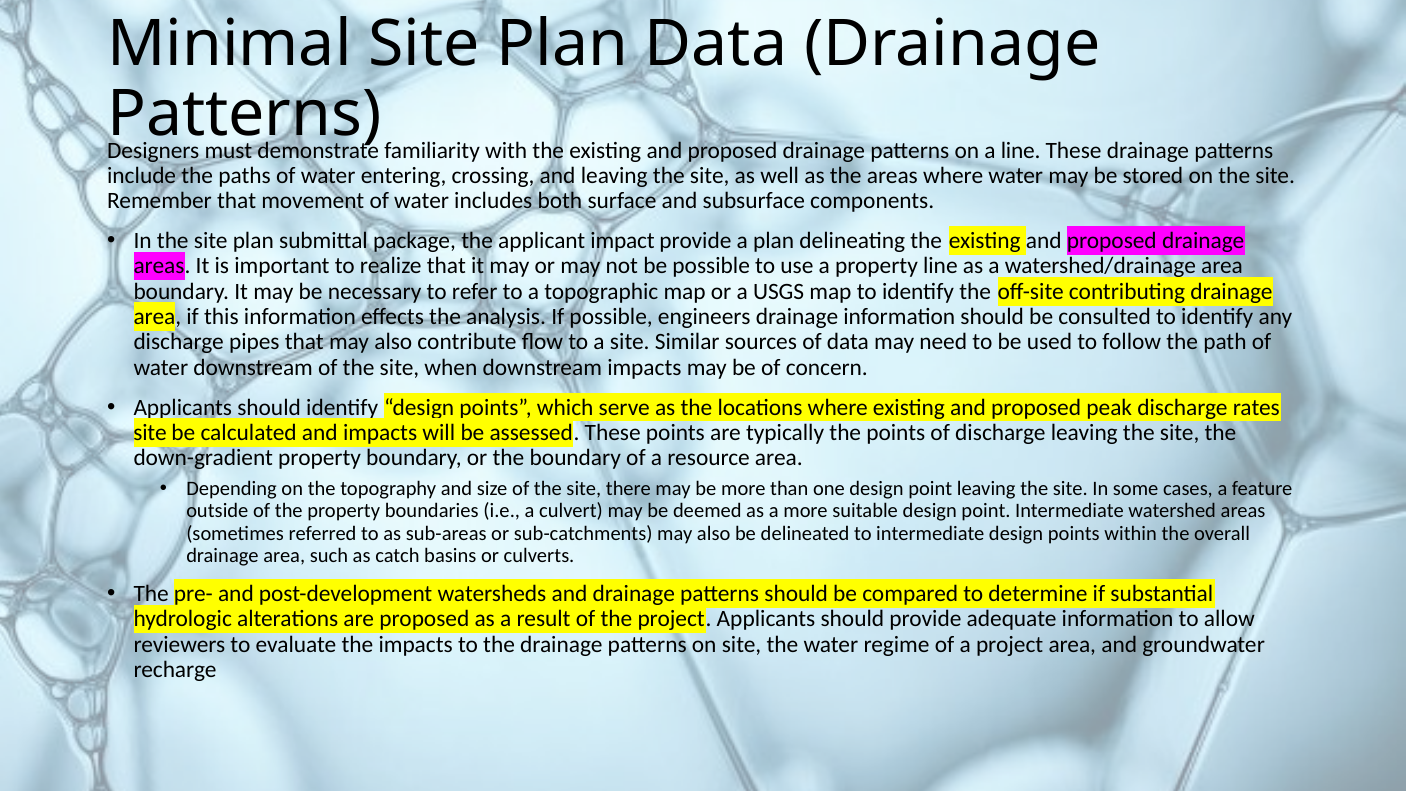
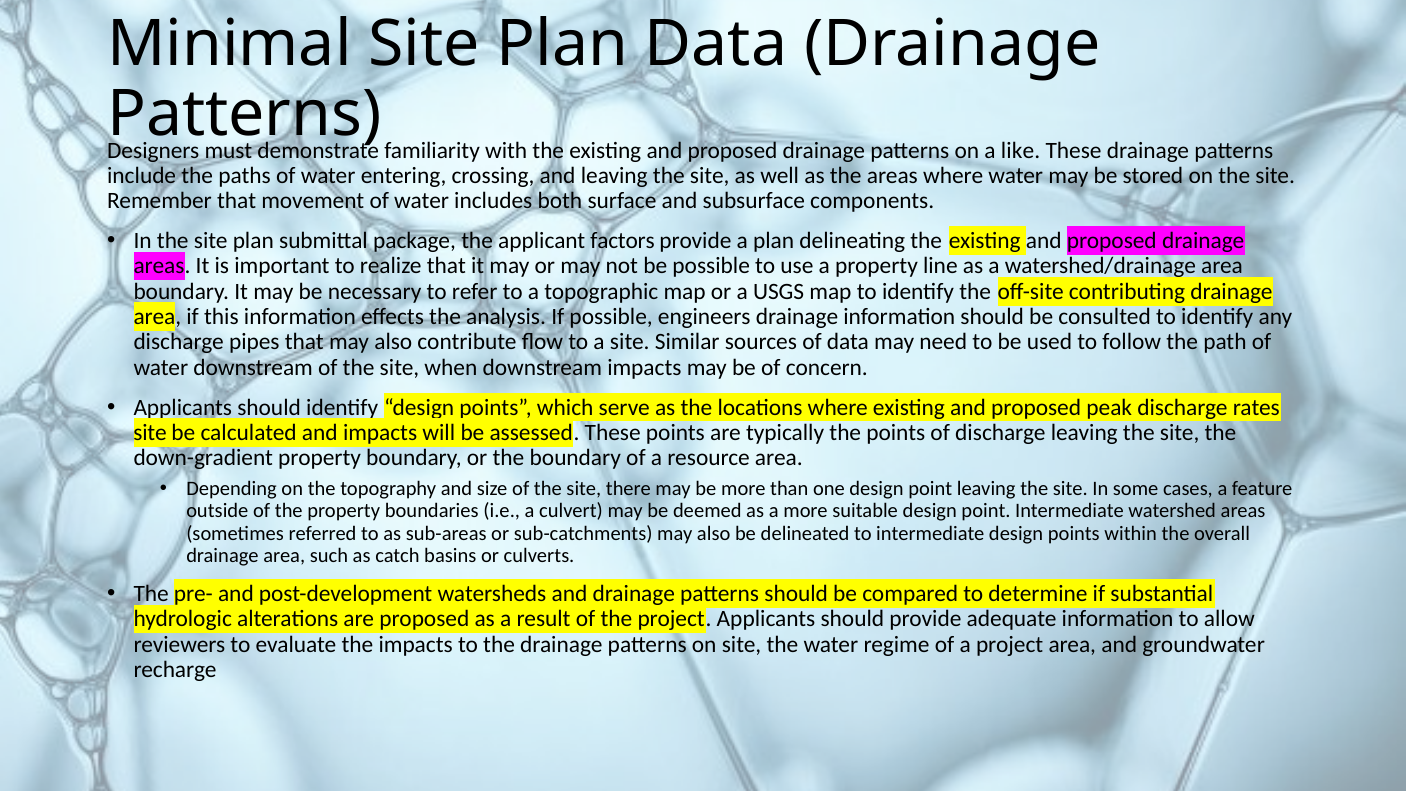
a line: line -> like
impact: impact -> factors
